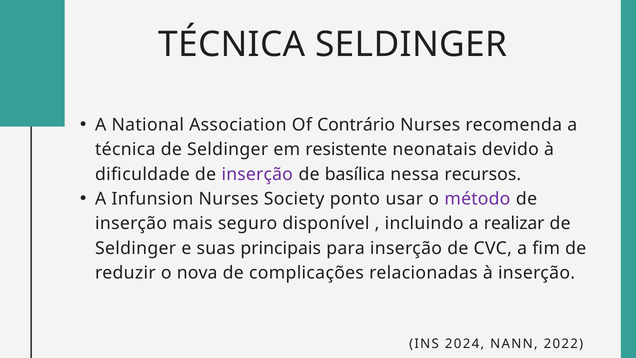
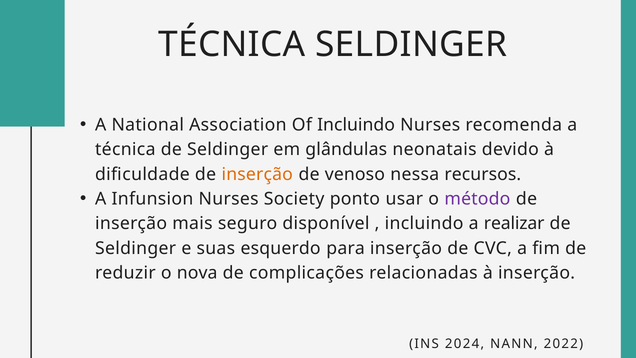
Of Contrário: Contrário -> Incluindo
resistente: resistente -> glândulas
inserção at (257, 174) colour: purple -> orange
basílica: basílica -> venoso
principais: principais -> esquerdo
